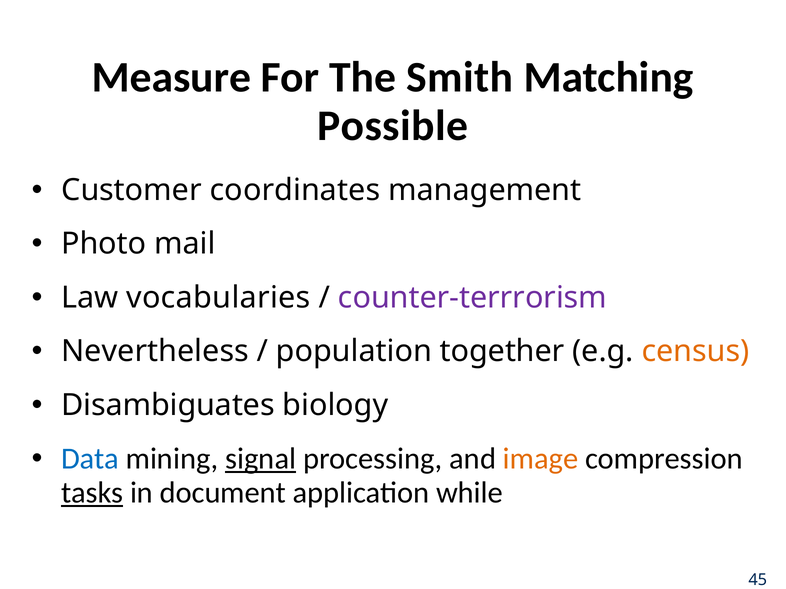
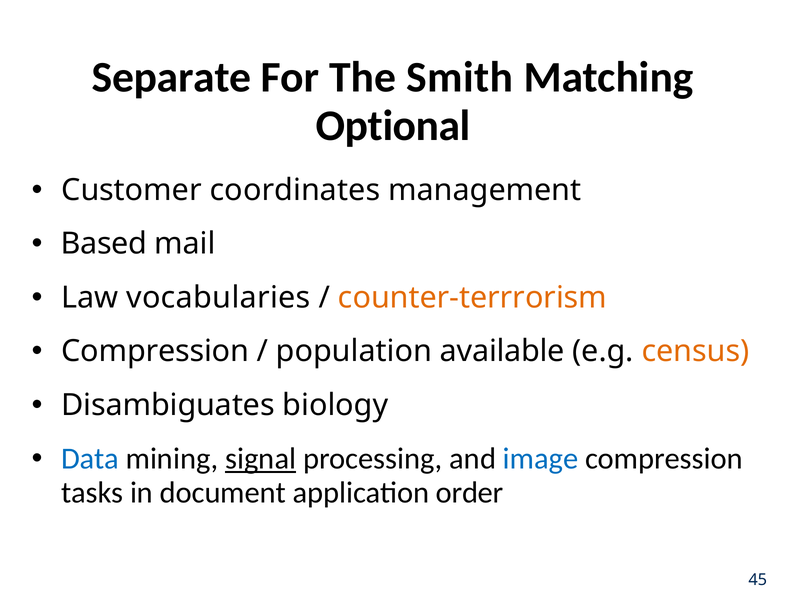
Measure: Measure -> Separate
Possible: Possible -> Optional
Photo: Photo -> Based
counter-terrrorism colour: purple -> orange
Nevertheless at (155, 352): Nevertheless -> Compression
together: together -> available
image colour: orange -> blue
tasks underline: present -> none
while: while -> order
